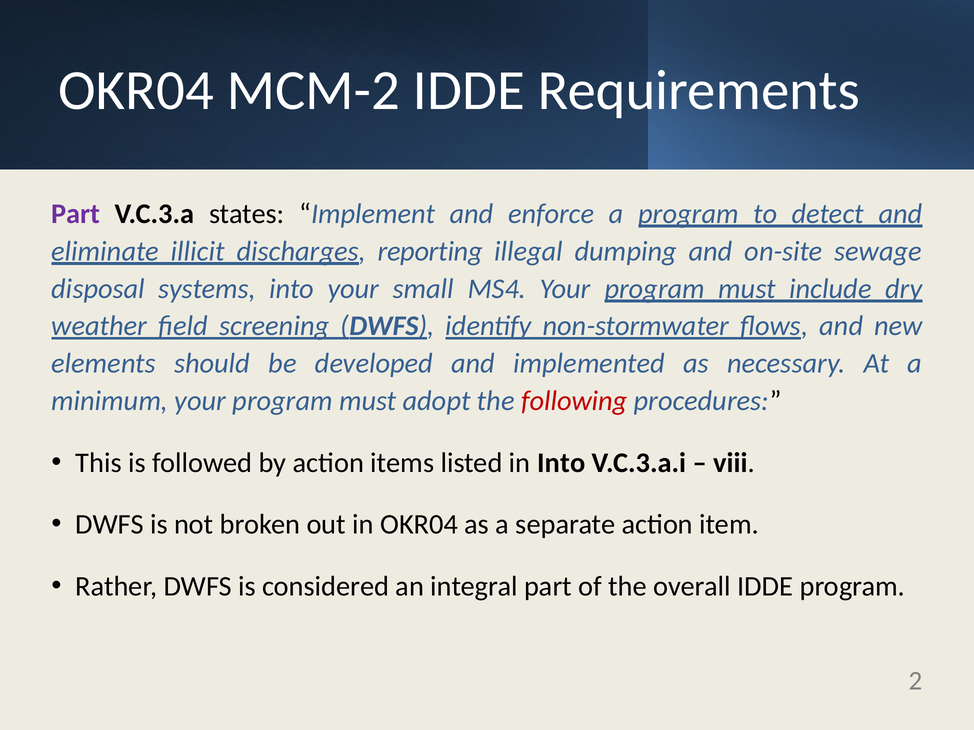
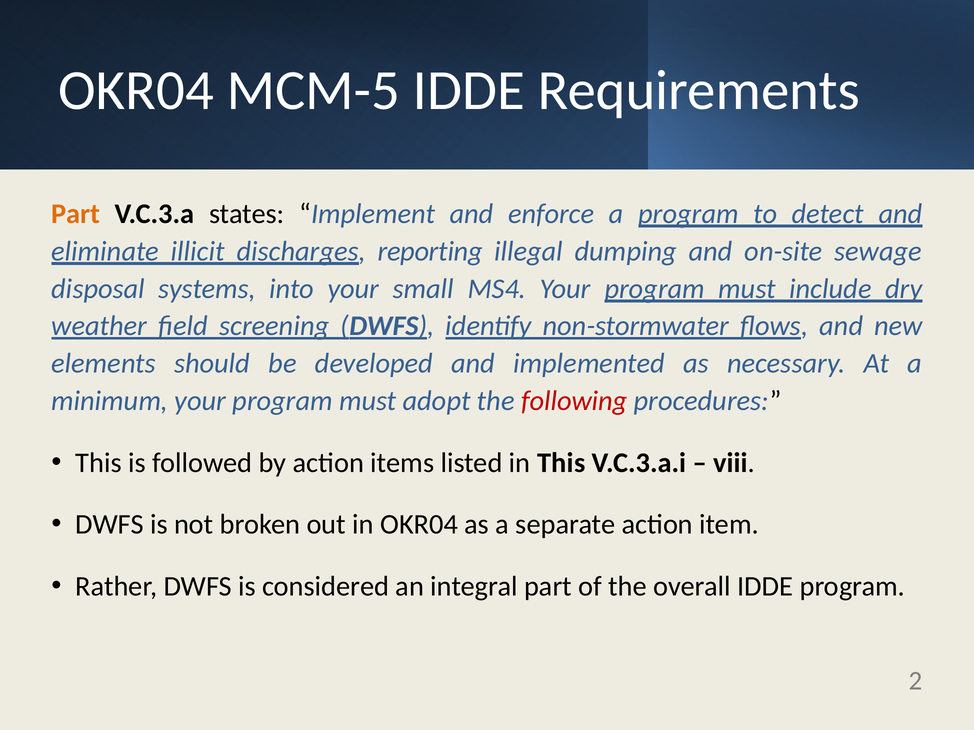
MCM-2: MCM-2 -> MCM-5
Part at (76, 214) colour: purple -> orange
in Into: Into -> This
